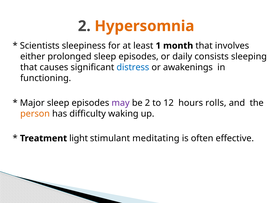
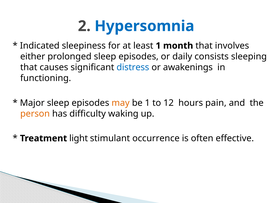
Hypersomnia colour: orange -> blue
Scientists: Scientists -> Indicated
may colour: purple -> orange
be 2: 2 -> 1
rolls: rolls -> pain
meditating: meditating -> occurrence
